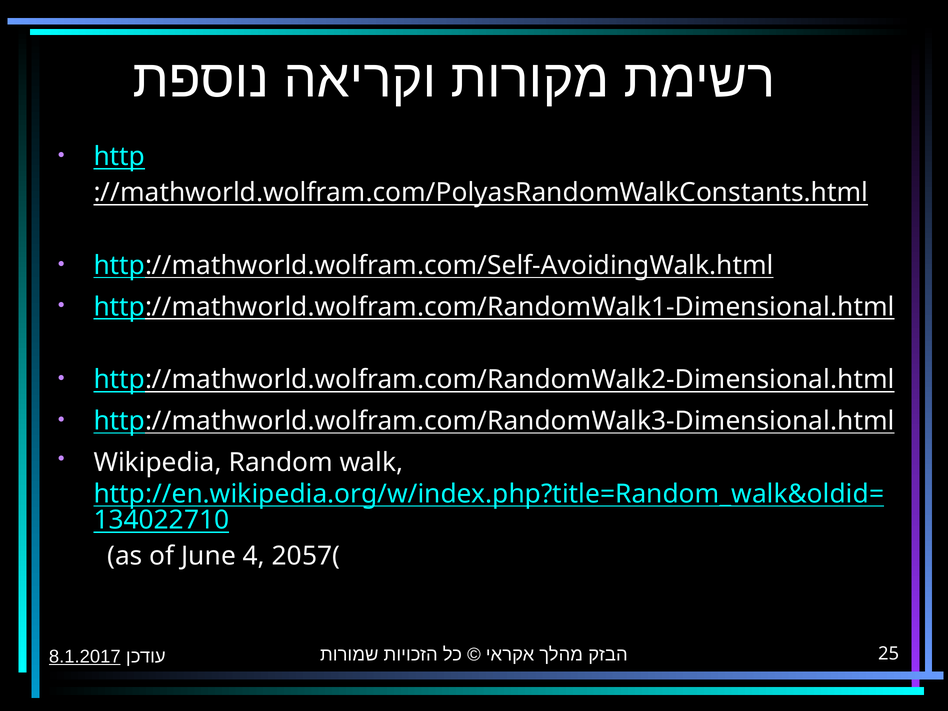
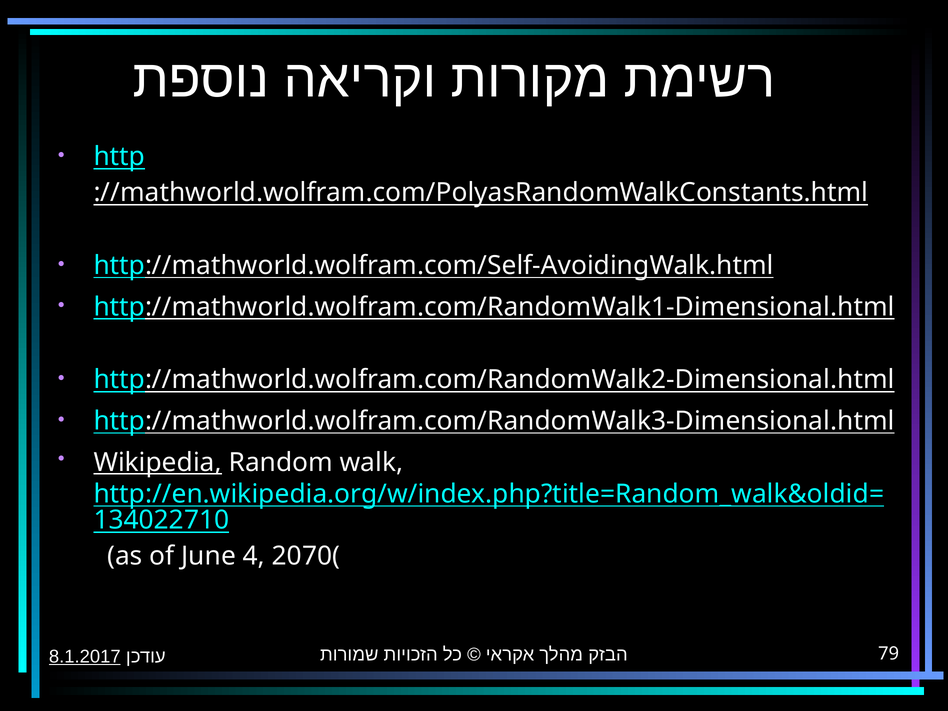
Wikipedia underline: none -> present
2057(: 2057( -> 2070(
25: 25 -> 79
